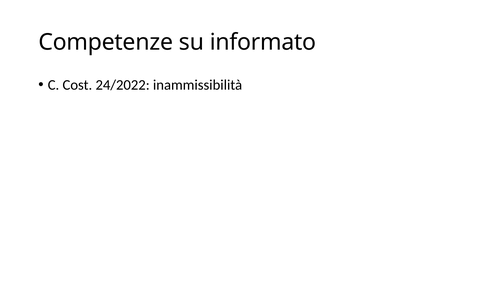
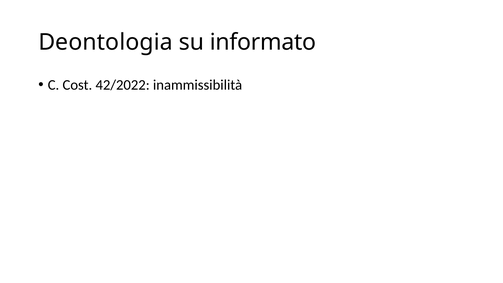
Competenze: Competenze -> Deontologia
24/2022: 24/2022 -> 42/2022
